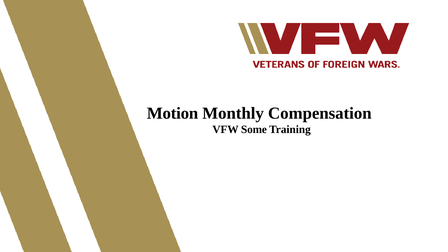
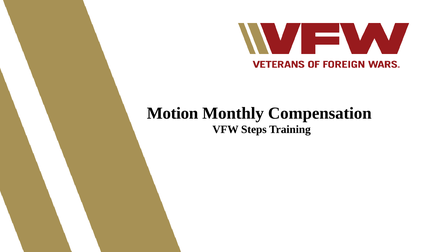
Some: Some -> Steps
